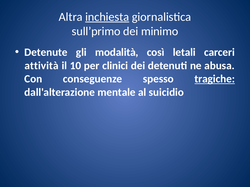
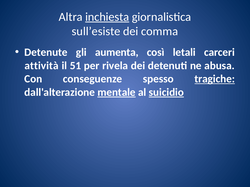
sull’primo: sull’primo -> sull’esiste
minimo: minimo -> comma
modalità: modalità -> aumenta
10: 10 -> 51
clinici: clinici -> rivela
mentale underline: none -> present
suicidio underline: none -> present
